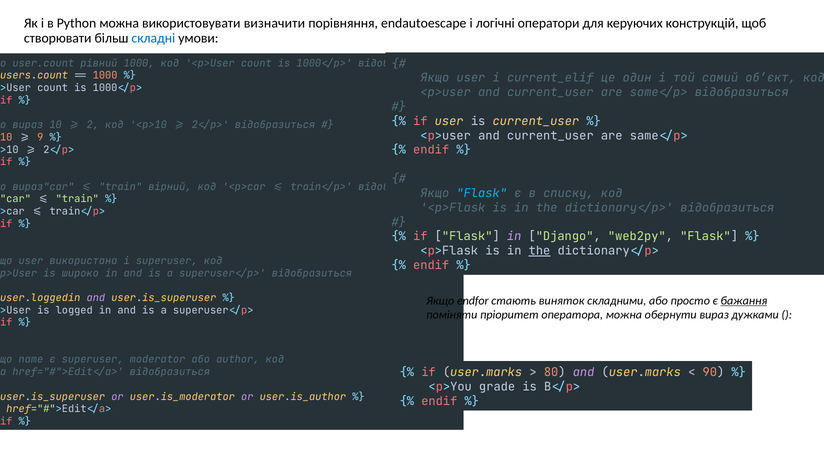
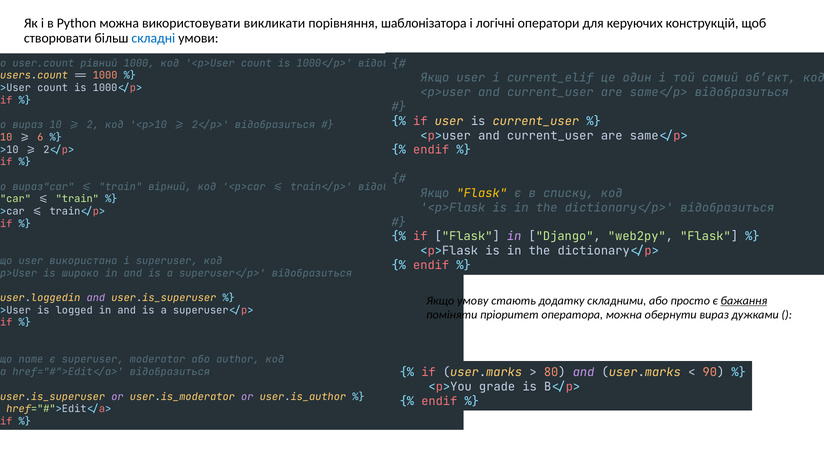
визначити: визначити -> викликати
endautoescape: endautoescape -> шаблонізатора
9: 9 -> 6
Flask at (482, 193) colour: light blue -> yellow
the at (539, 251) underline: present -> none
endfor: endfor -> умову
виняток: виняток -> додатку
